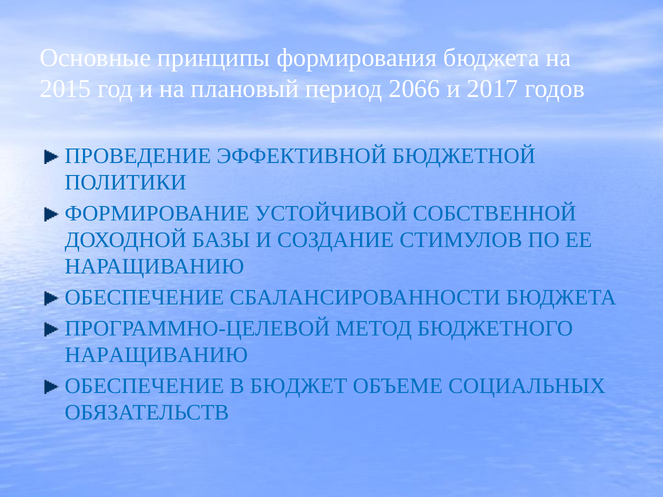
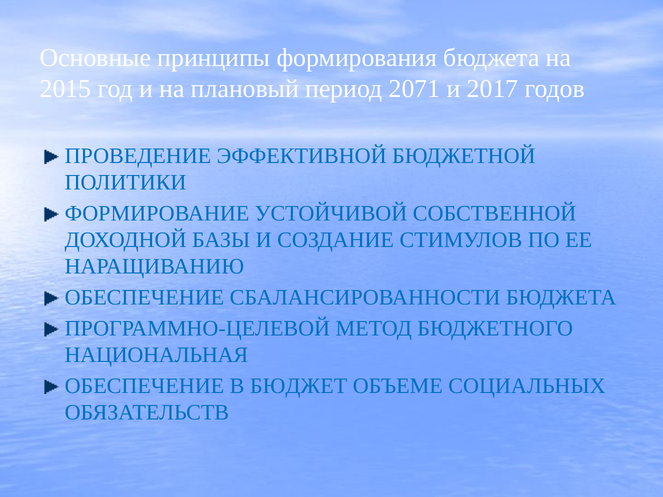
2066: 2066 -> 2071
НАРАЩИВАНИЮ at (156, 355): НАРАЩИВАНИЮ -> НАЦИОНАЛЬНАЯ
